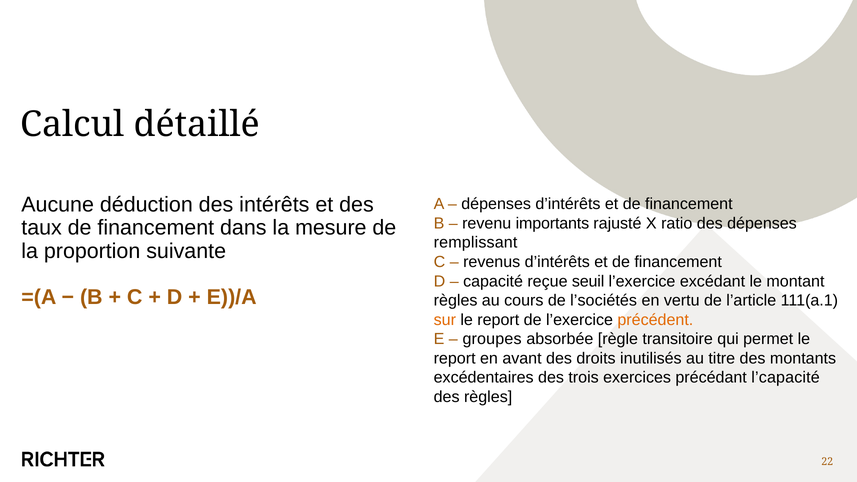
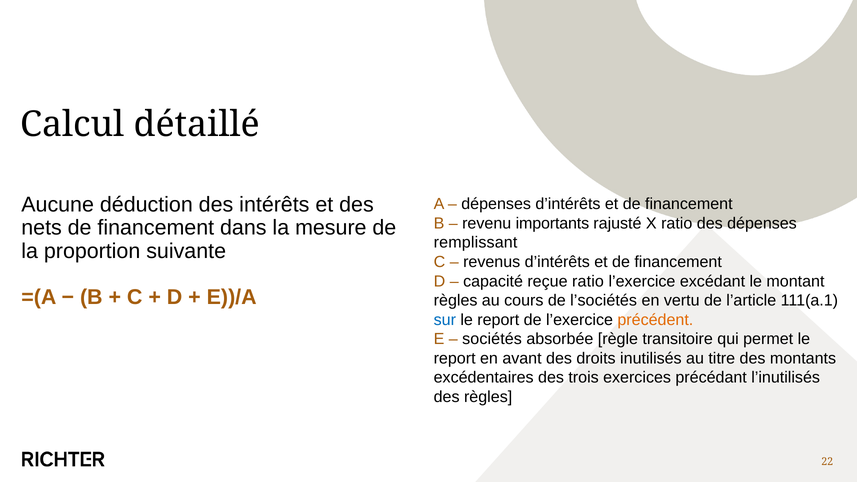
taux: taux -> nets
reçue seuil: seuil -> ratio
sur colour: orange -> blue
groupes: groupes -> sociétés
l’capacité: l’capacité -> l’inutilisés
